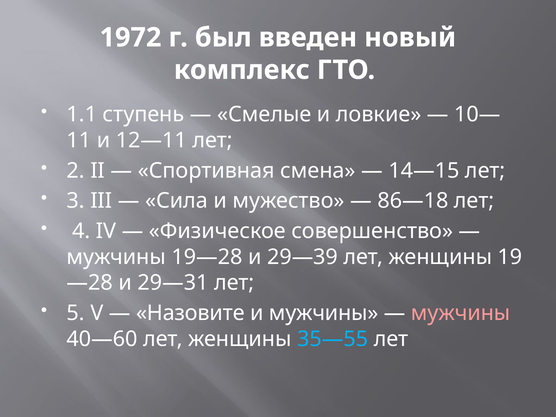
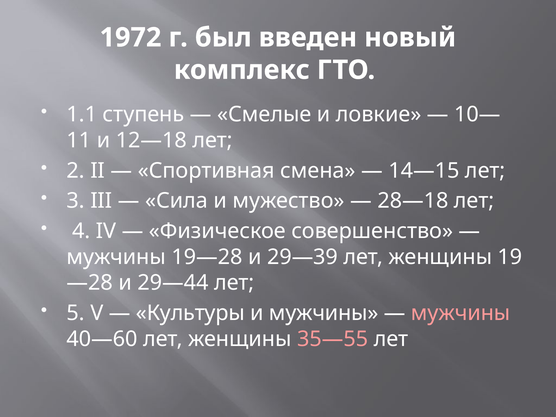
12—11: 12—11 -> 12—18
86—18: 86—18 -> 28—18
29—31: 29—31 -> 29—44
Назовите: Назовите -> Культуры
35—55 colour: light blue -> pink
